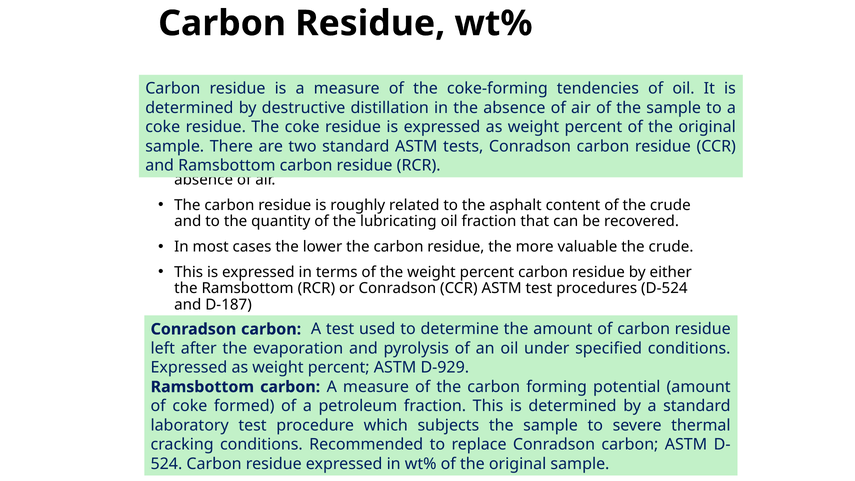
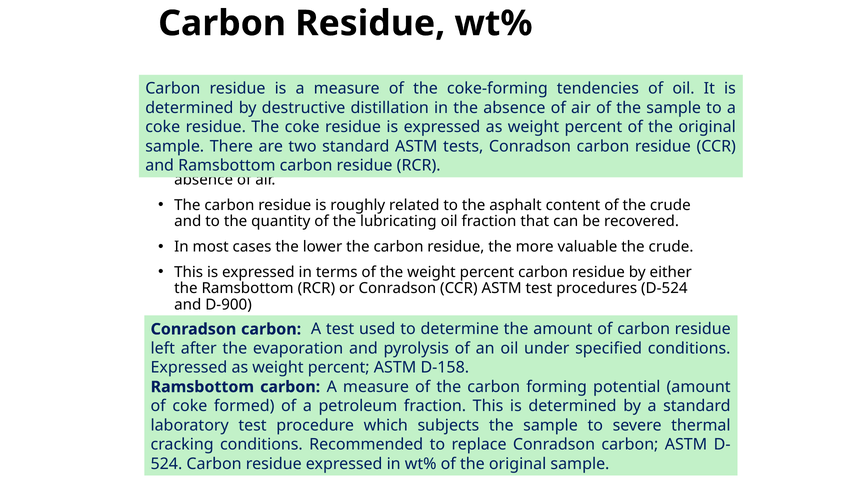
D-187: D-187 -> D-900
D-929: D-929 -> D-158
